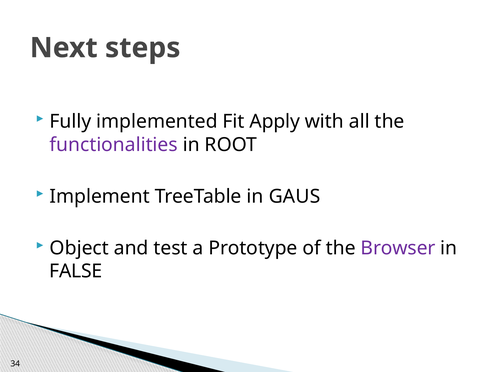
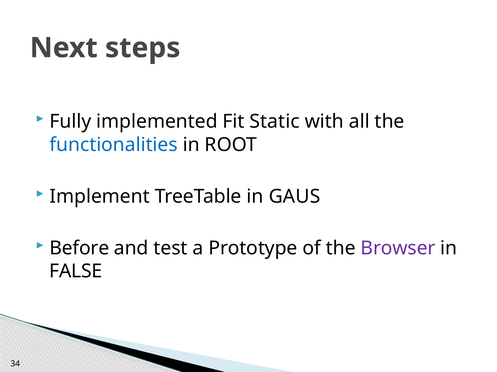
Apply: Apply -> Static
functionalities colour: purple -> blue
Object: Object -> Before
